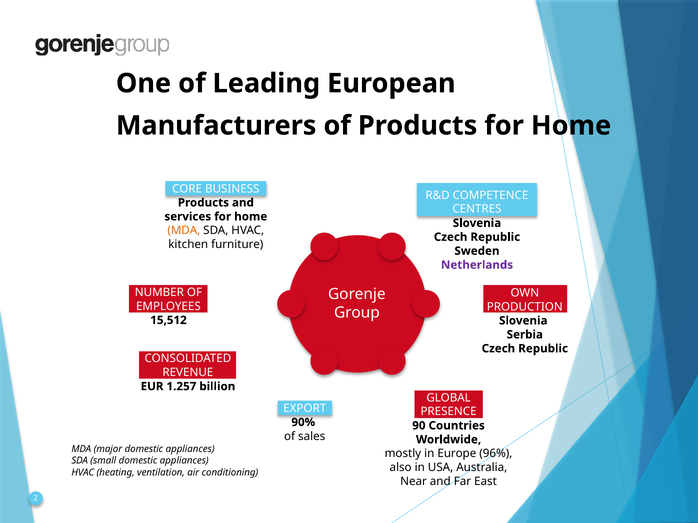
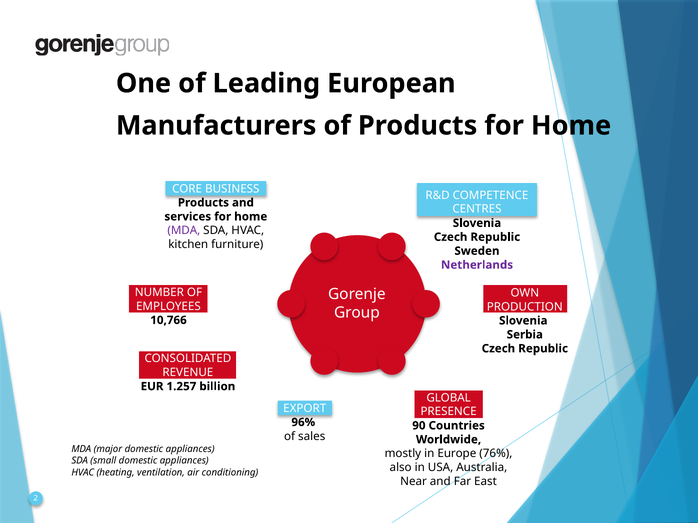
MDA at (184, 231) colour: orange -> purple
15,512: 15,512 -> 10,766
90%: 90% -> 96%
96%: 96% -> 76%
